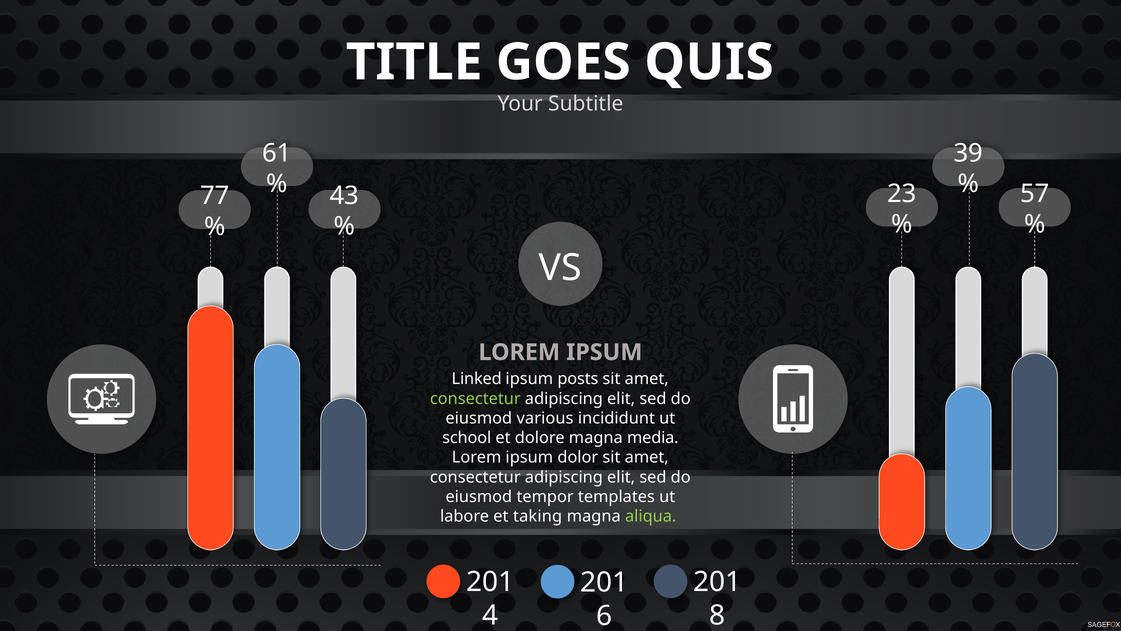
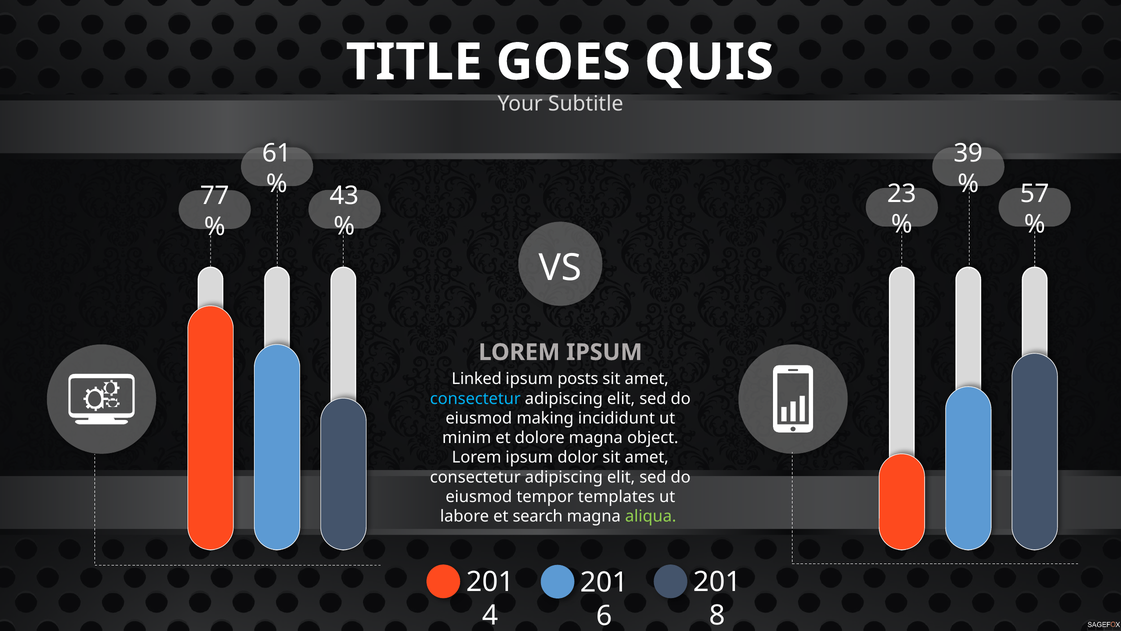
consectetur at (475, 398) colour: light green -> light blue
various: various -> making
school: school -> minim
media: media -> object
taking: taking -> search
